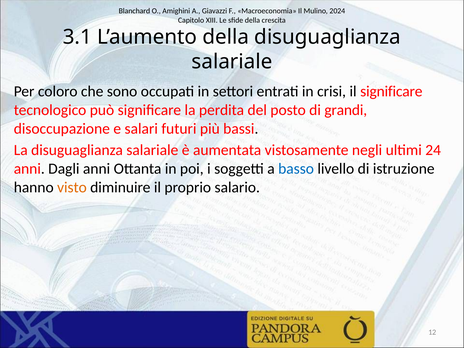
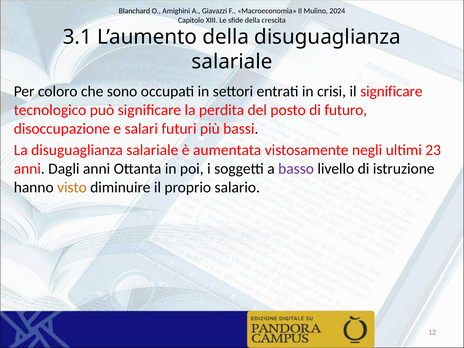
grandi: grandi -> futuro
24: 24 -> 23
basso colour: blue -> purple
